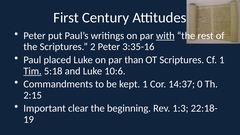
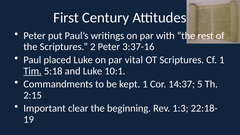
with underline: present -> none
3:35-16: 3:35-16 -> 3:37-16
than: than -> vital
10:6: 10:6 -> 10:1
0: 0 -> 5
